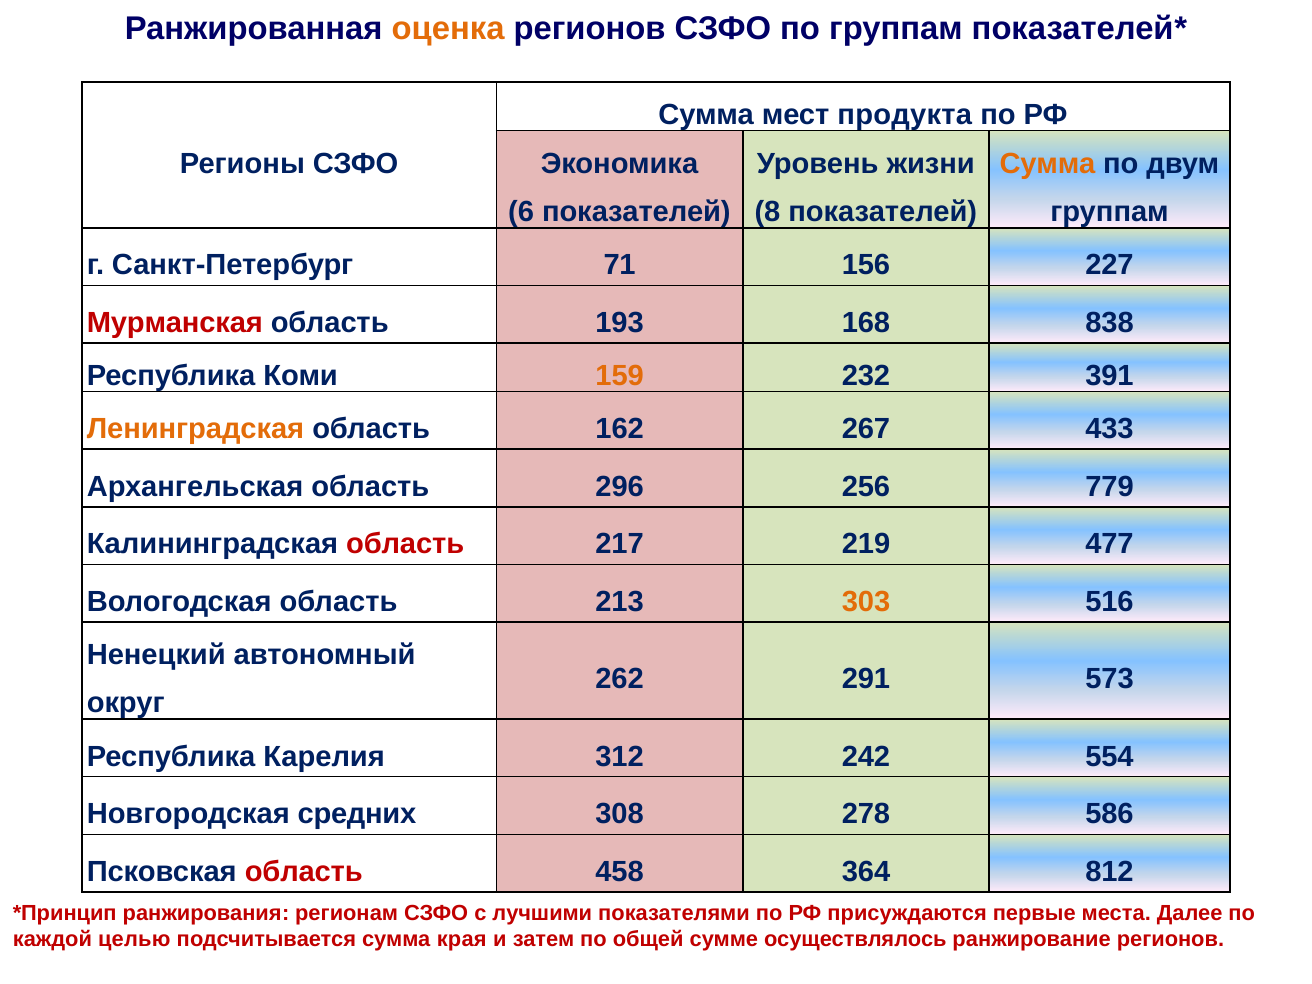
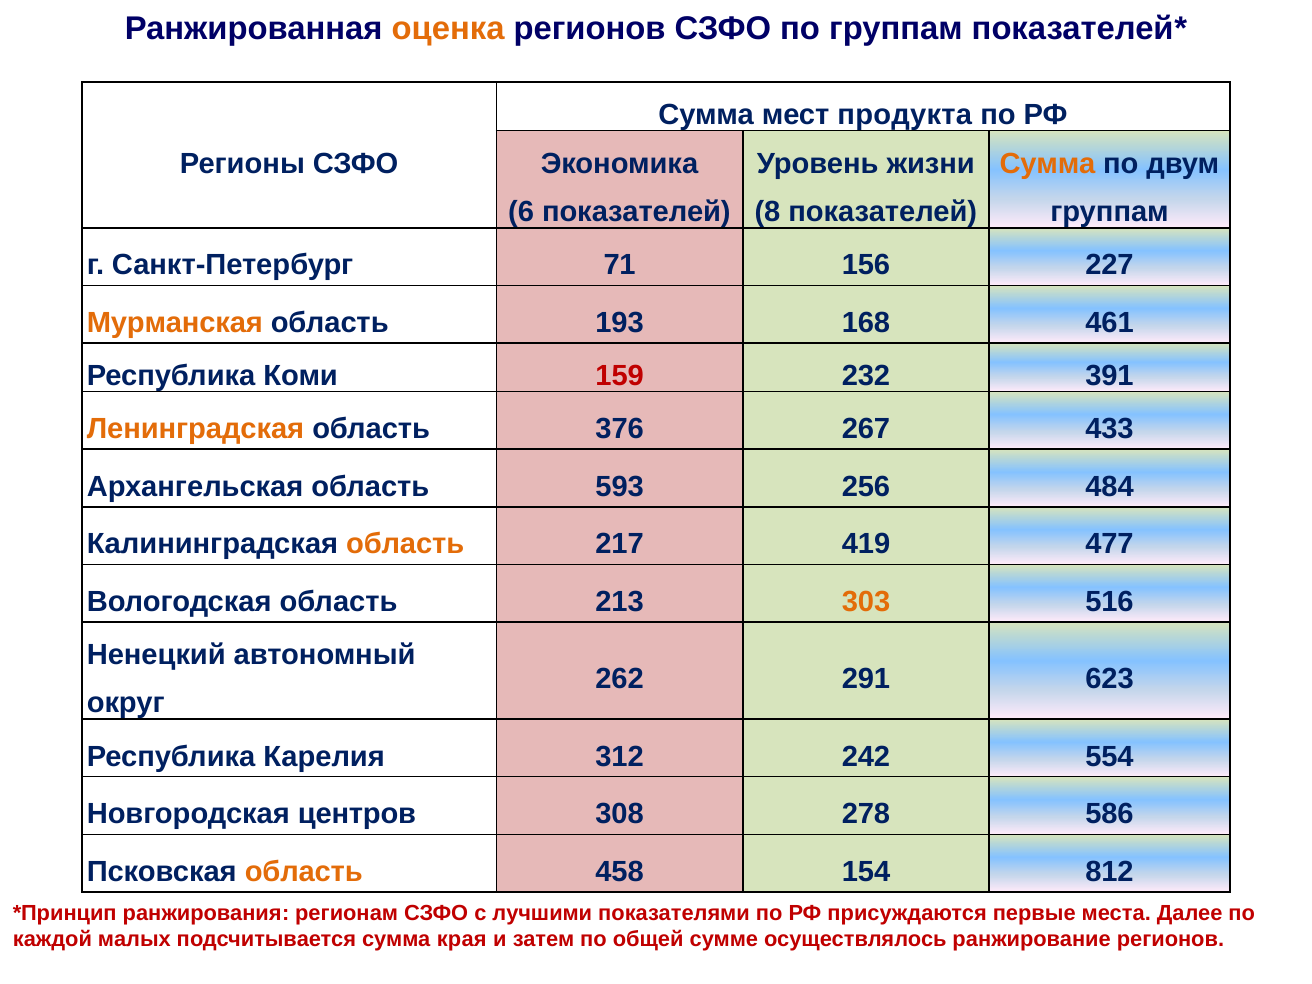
Мурманская colour: red -> orange
838: 838 -> 461
159 colour: orange -> red
162: 162 -> 376
296: 296 -> 593
779: 779 -> 484
область at (405, 544) colour: red -> orange
219: 219 -> 419
573: 573 -> 623
средних: средних -> центров
область at (304, 872) colour: red -> orange
364: 364 -> 154
целью: целью -> малых
